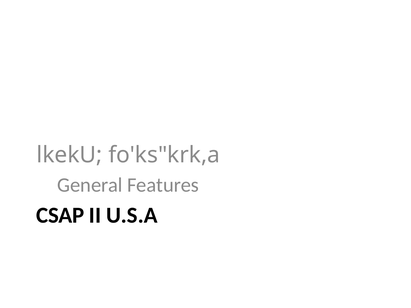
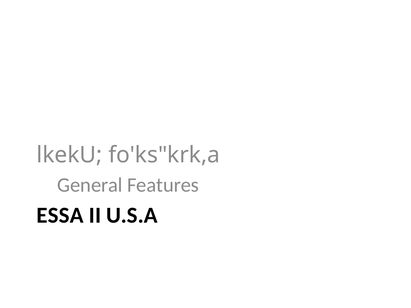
CSAP: CSAP -> ESSA
